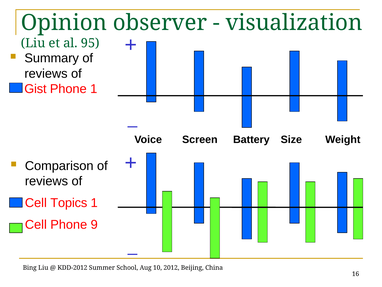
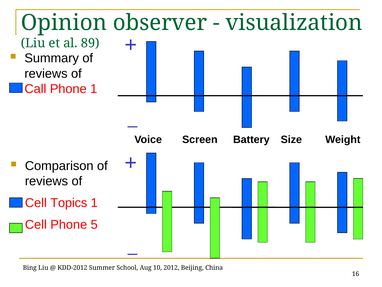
95: 95 -> 89
Gist: Gist -> Call
9: 9 -> 5
